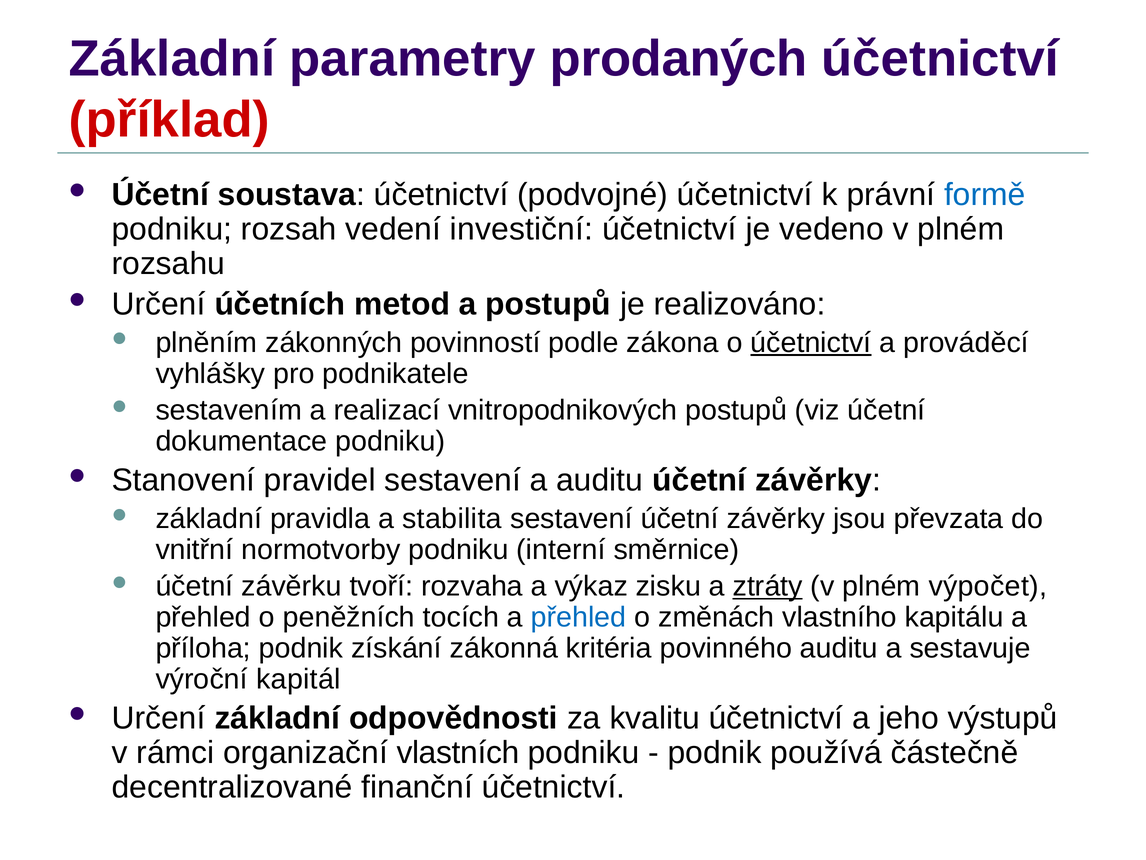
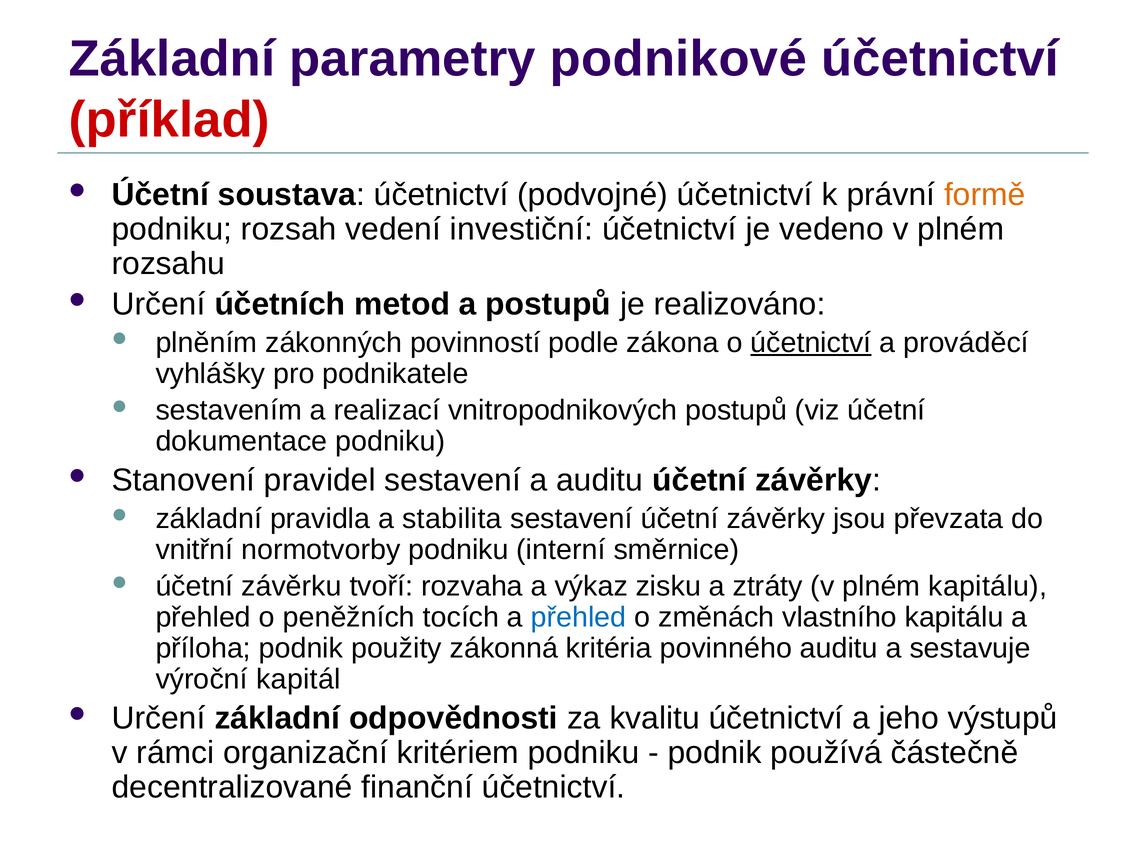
prodaných: prodaných -> podnikové
formě colour: blue -> orange
ztráty underline: present -> none
plném výpočet: výpočet -> kapitálu
získání: získání -> použity
vlastních: vlastních -> kritériem
